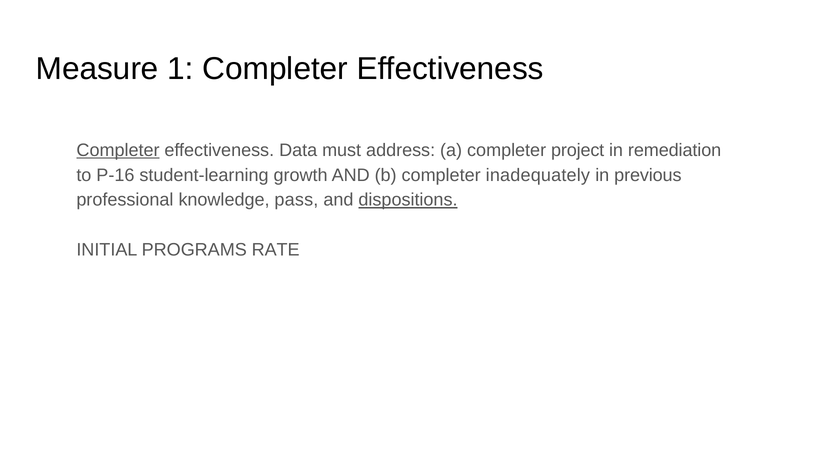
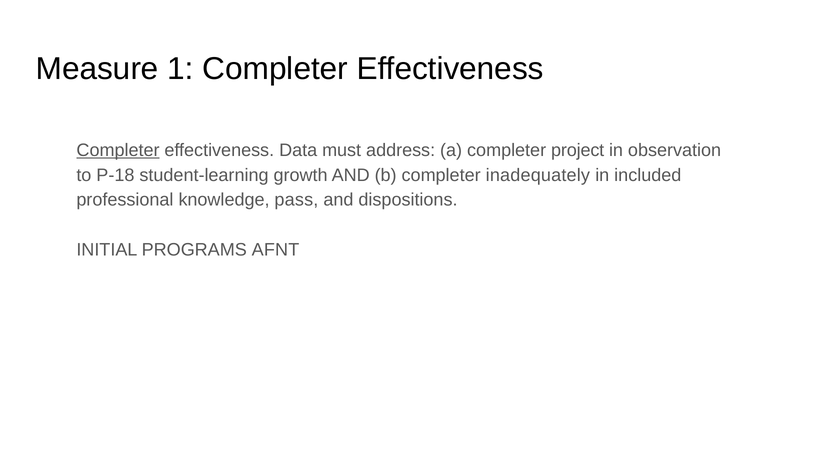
remediation: remediation -> observation
P-16: P-16 -> P-18
previous: previous -> included
dispositions underline: present -> none
RATE: RATE -> AFNT
